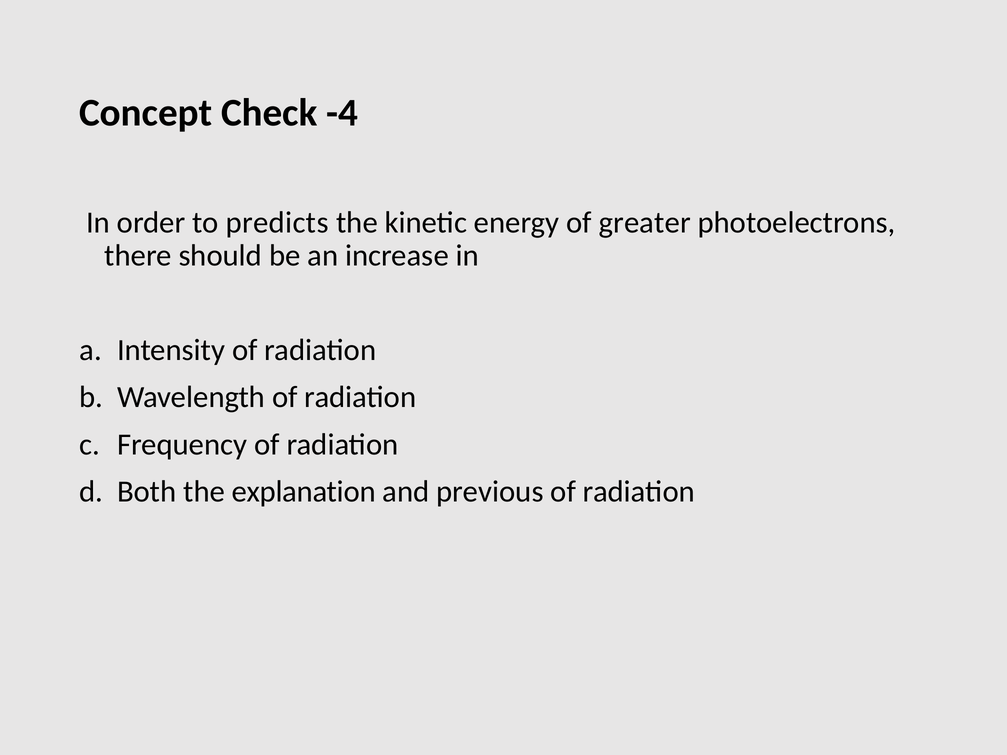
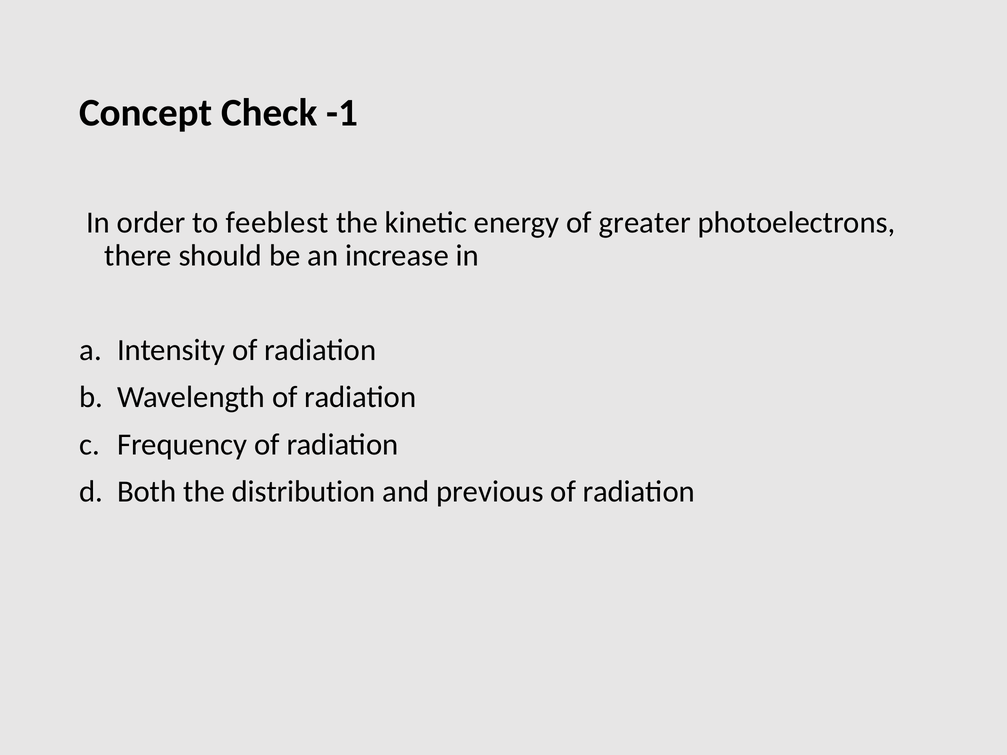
-4: -4 -> -1
predicts: predicts -> feeblest
explanation: explanation -> distribution
